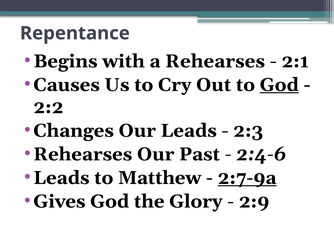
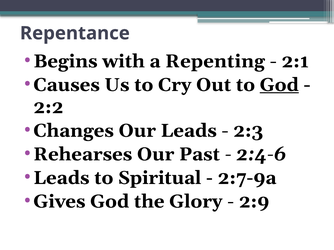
a Rehearses: Rehearses -> Repenting
Matthew: Matthew -> Spiritual
2:7-9a underline: present -> none
